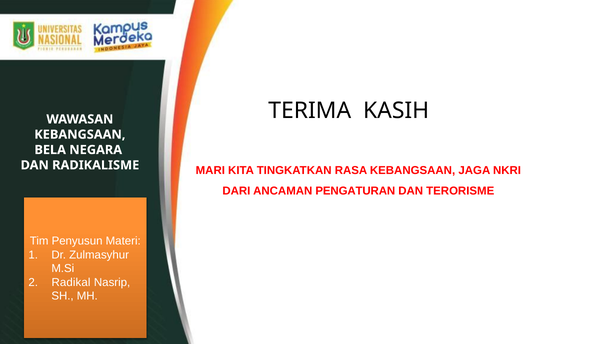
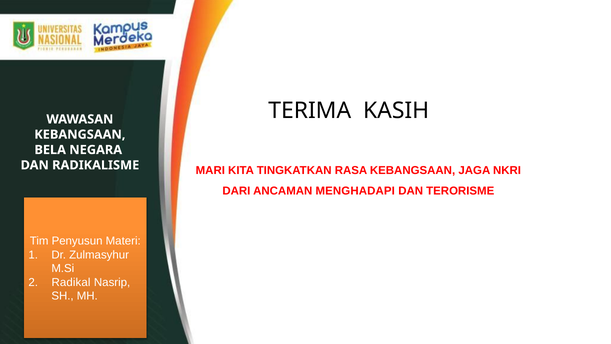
PENGATURAN: PENGATURAN -> MENGHADAPI
